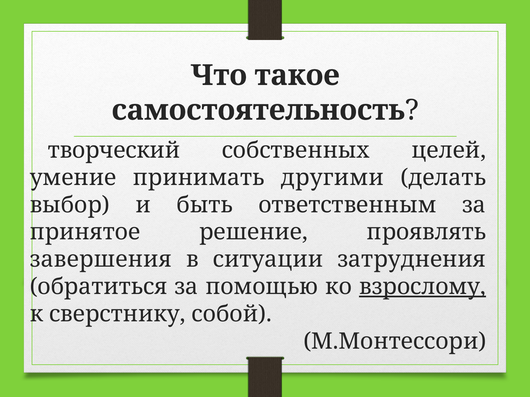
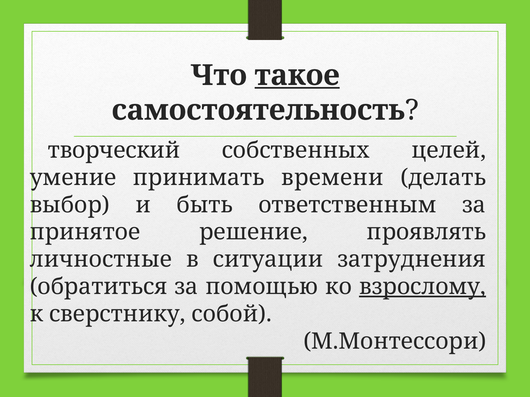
такое underline: none -> present
другими: другими -> времени
завершения: завершения -> личностные
